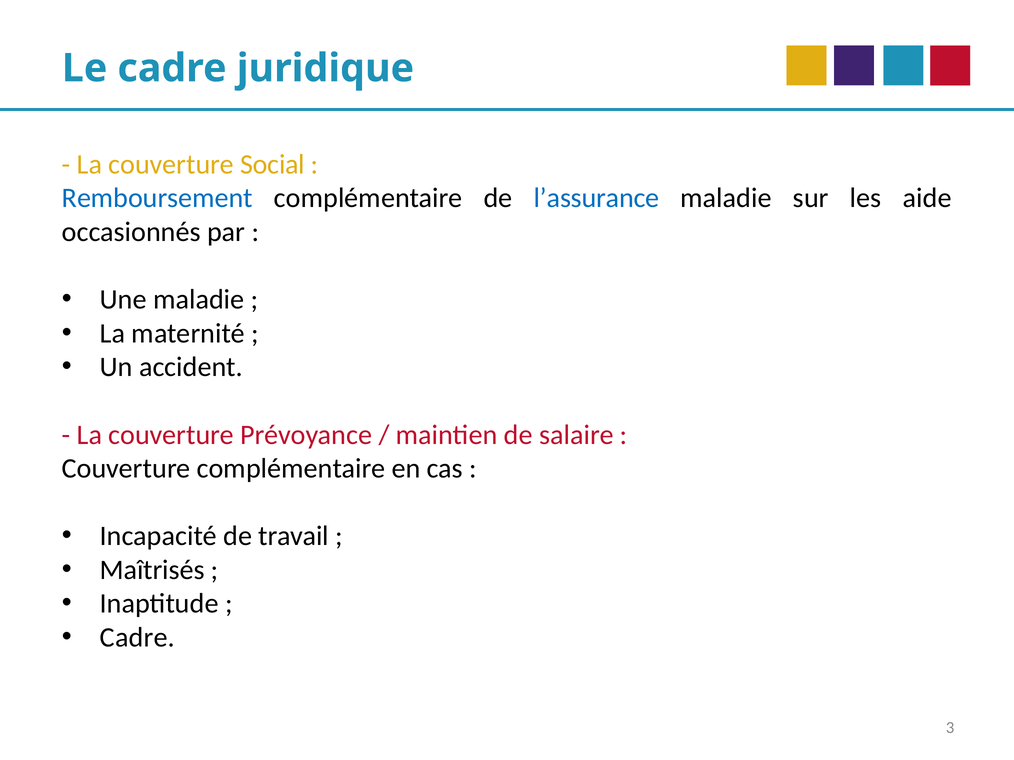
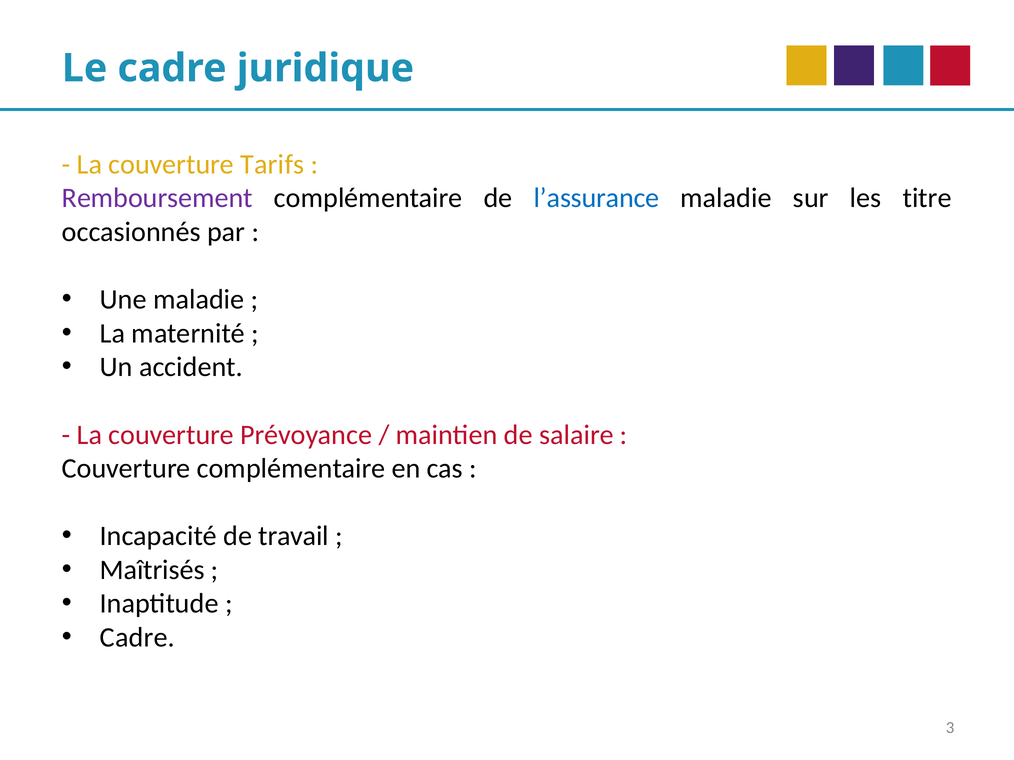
Social: Social -> Tarifs
Remboursement colour: blue -> purple
aide: aide -> titre
